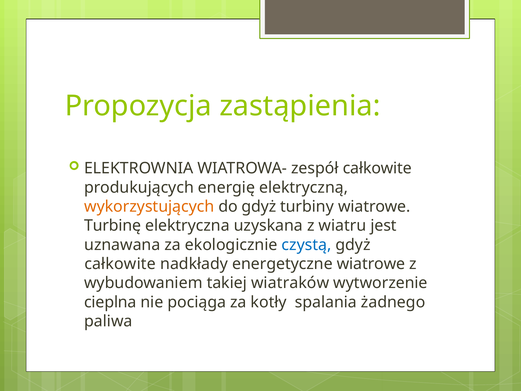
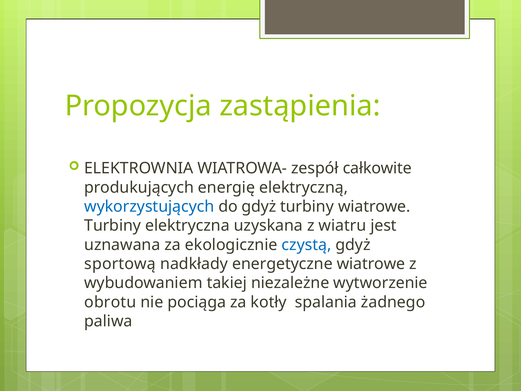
wykorzystujących colour: orange -> blue
Turbinę at (113, 226): Turbinę -> Turbiny
całkowite at (120, 264): całkowite -> sportową
wiatraków: wiatraków -> niezależne
cieplna: cieplna -> obrotu
